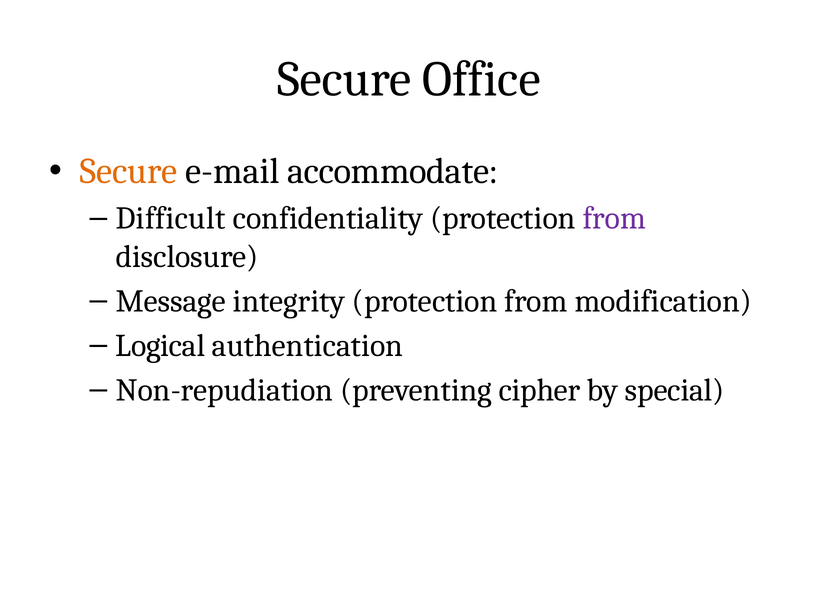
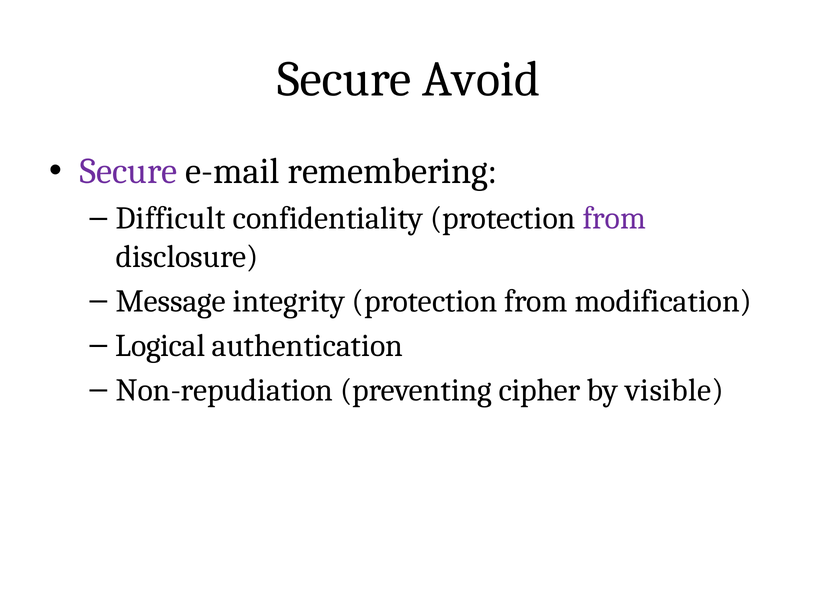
Office: Office -> Avoid
Secure at (129, 172) colour: orange -> purple
accommodate: accommodate -> remembering
special: special -> visible
